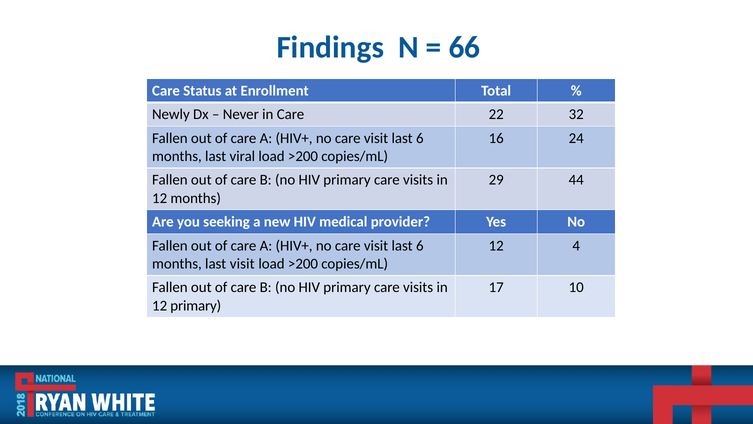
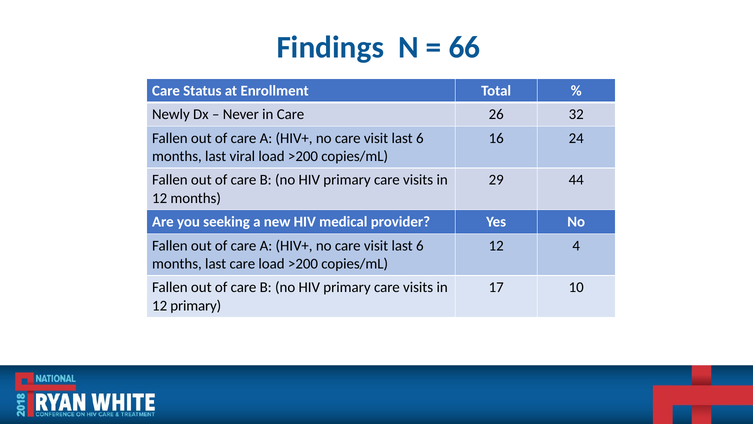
22: 22 -> 26
last visit: visit -> care
